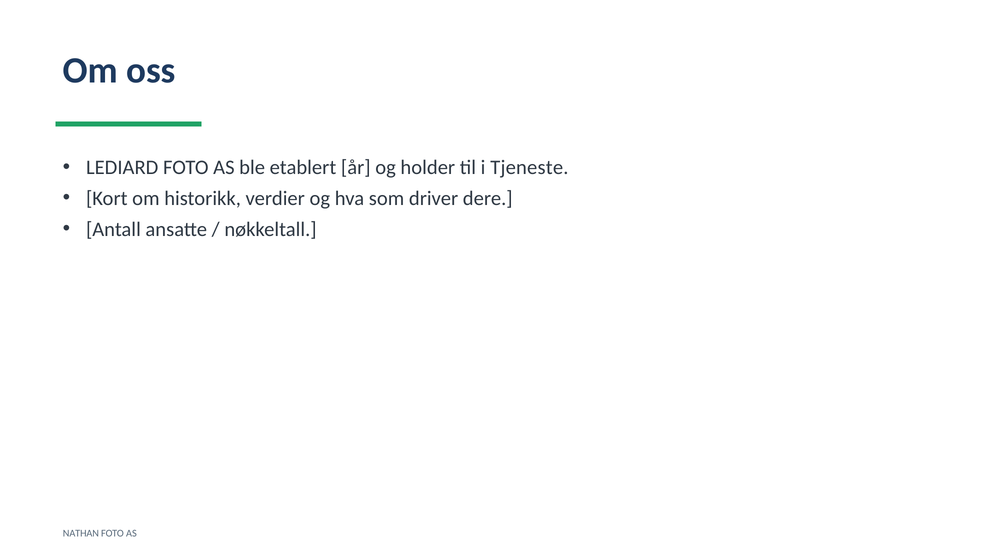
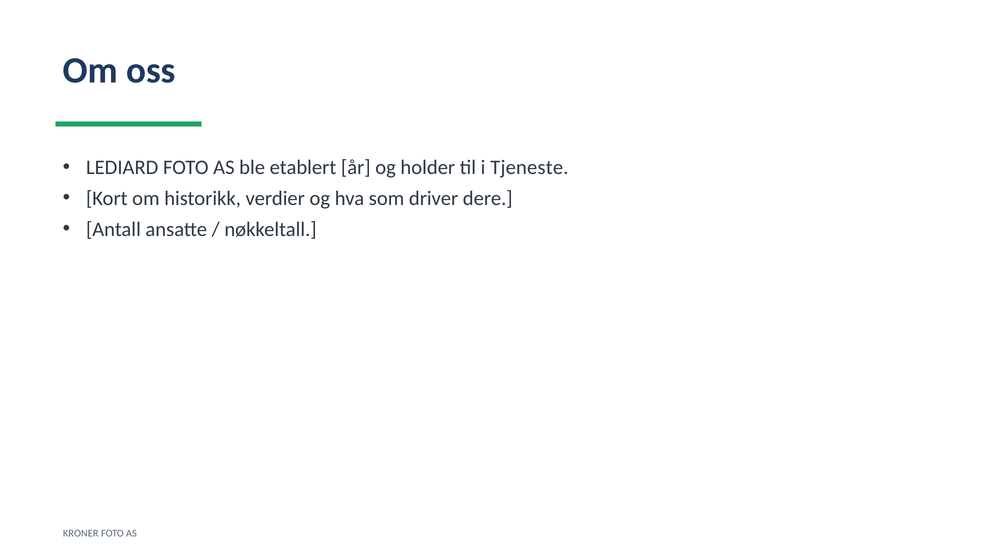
NATHAN: NATHAN -> KRONER
